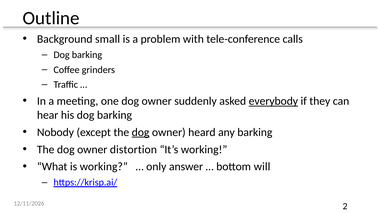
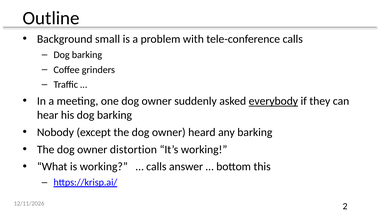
dog at (141, 132) underline: present -> none
only at (156, 167): only -> calls
will: will -> this
